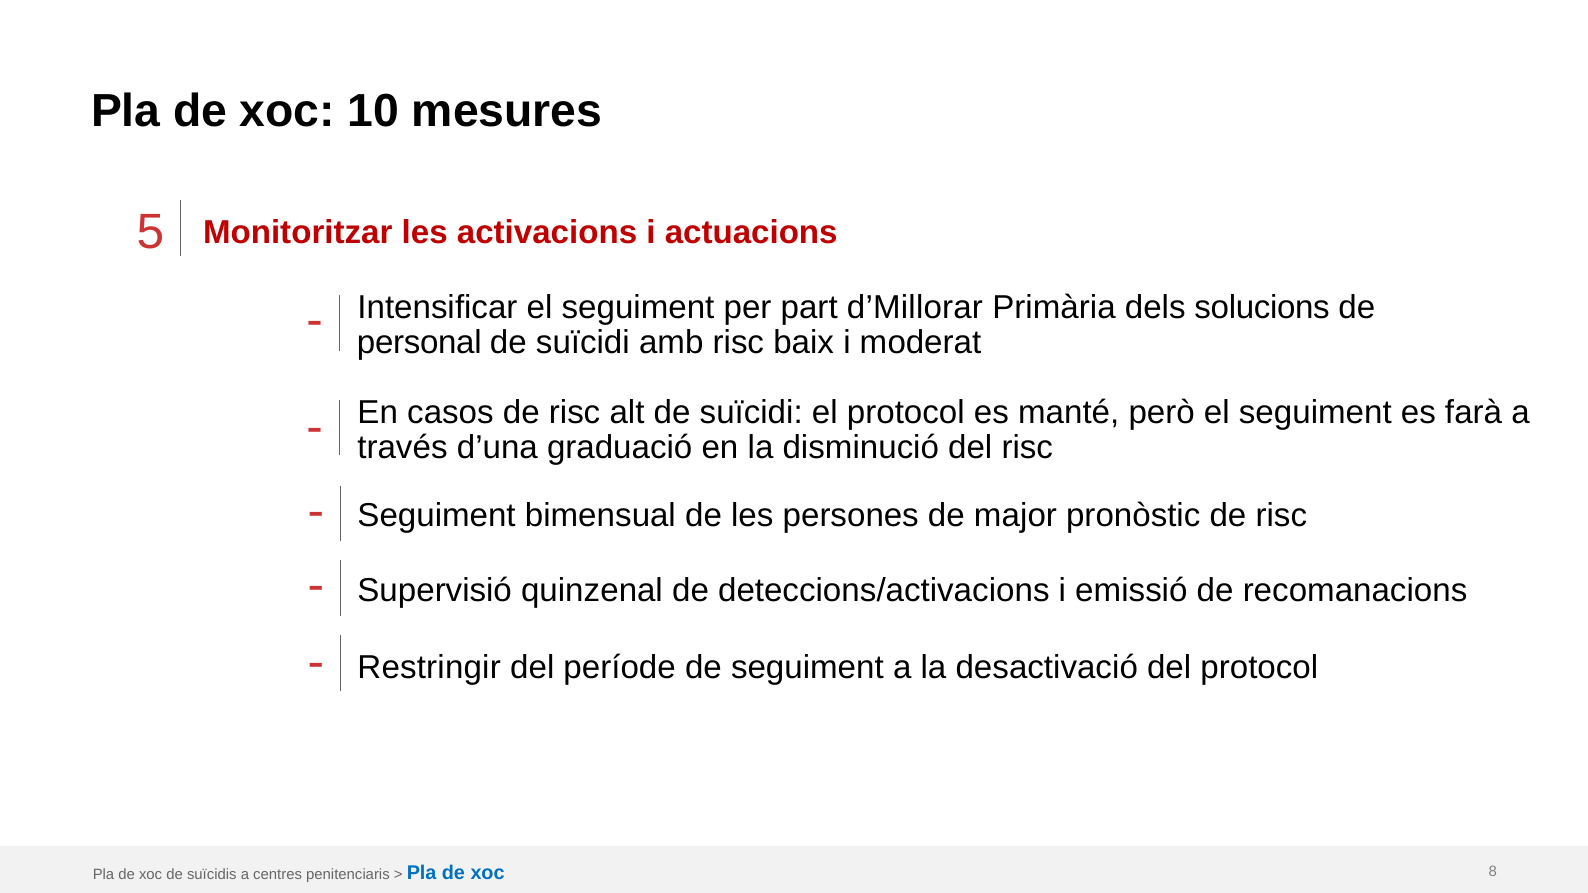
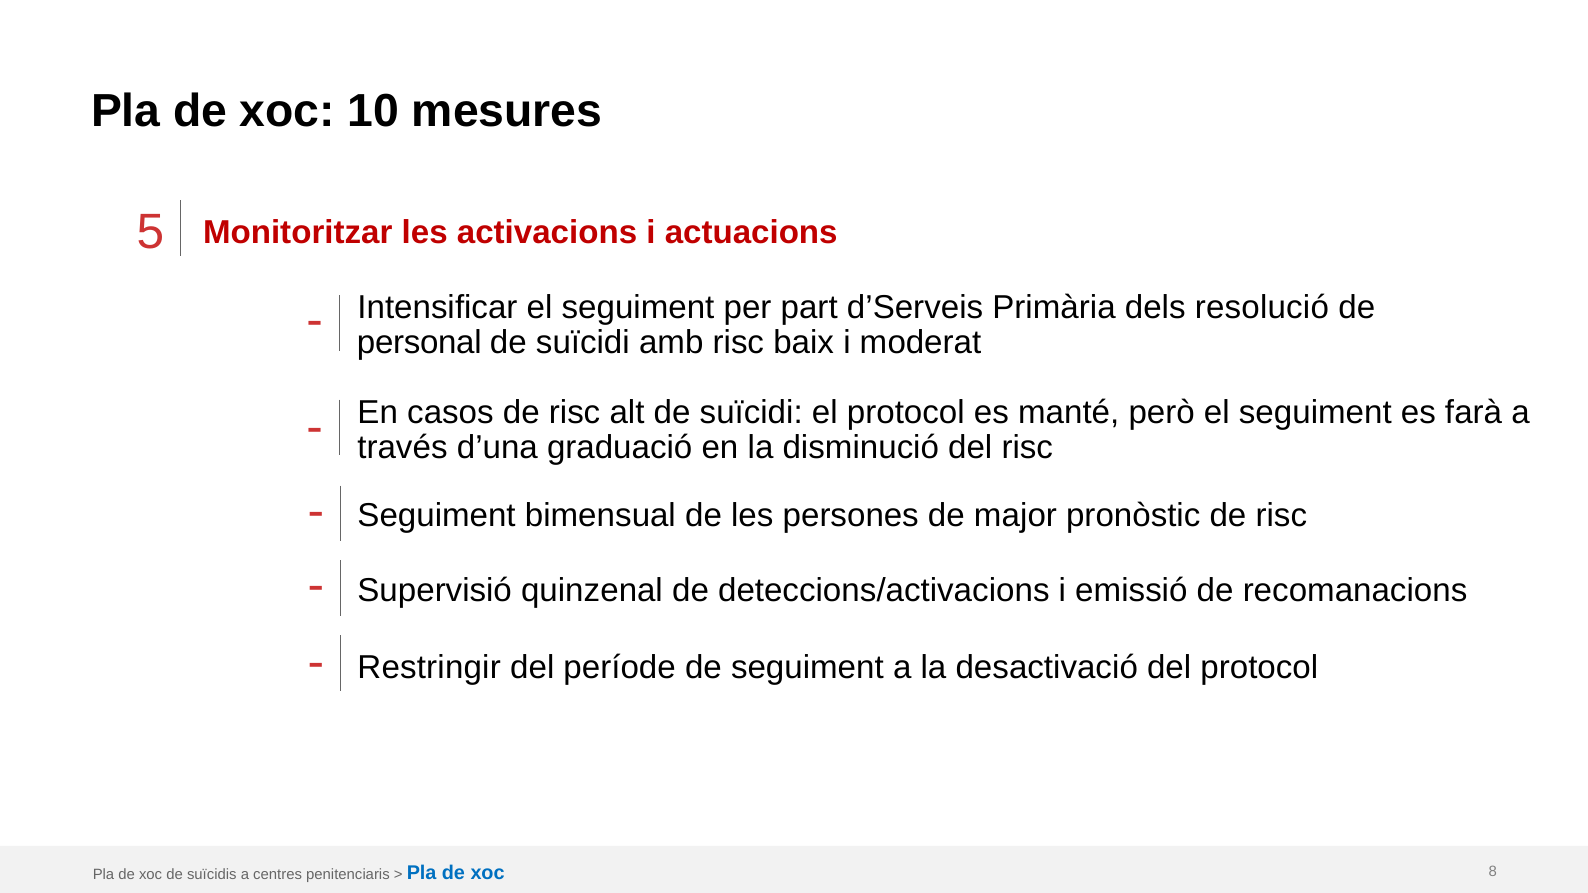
d’Millorar: d’Millorar -> d’Serveis
solucions: solucions -> resolució
